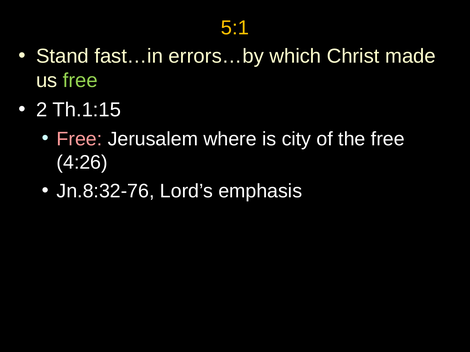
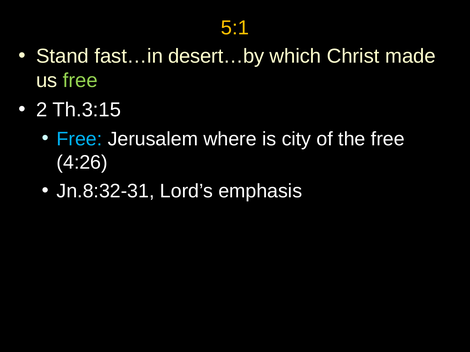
errors…by: errors…by -> desert…by
Th.1:15: Th.1:15 -> Th.3:15
Free at (79, 139) colour: pink -> light blue
Jn.8:32-76: Jn.8:32-76 -> Jn.8:32-31
